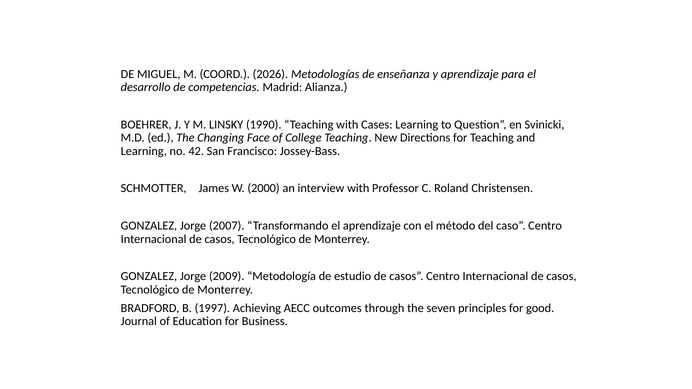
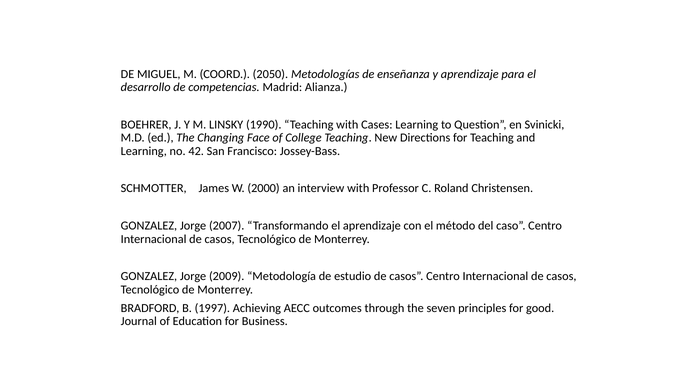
2026: 2026 -> 2050
